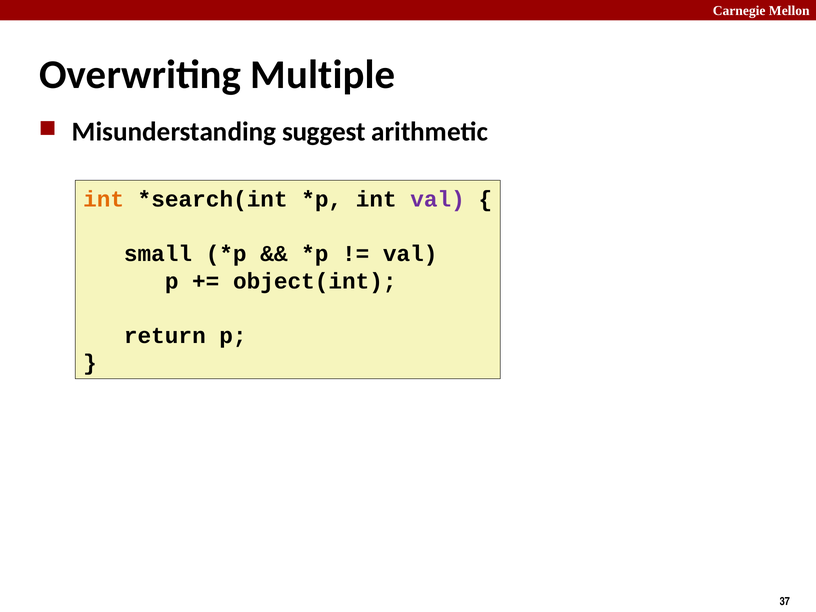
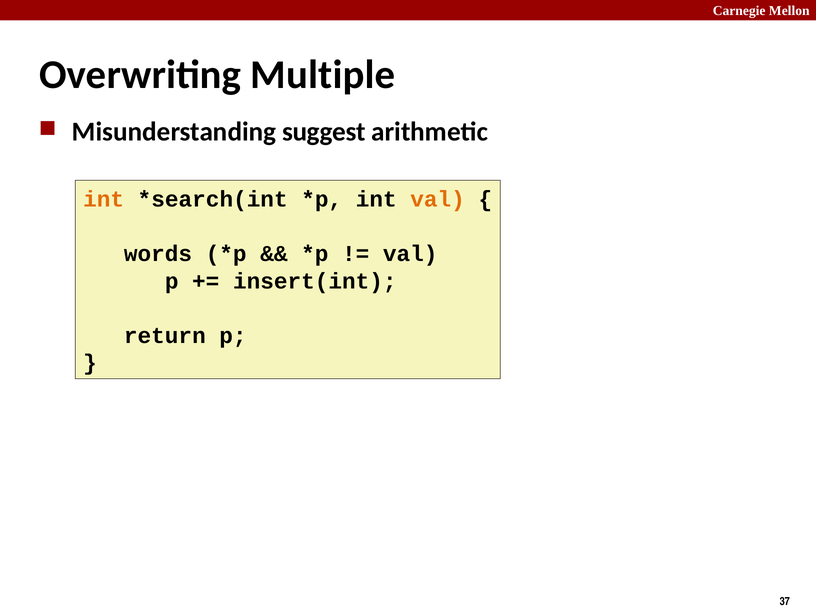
val at (438, 199) colour: purple -> orange
small: small -> words
object(int: object(int -> insert(int
